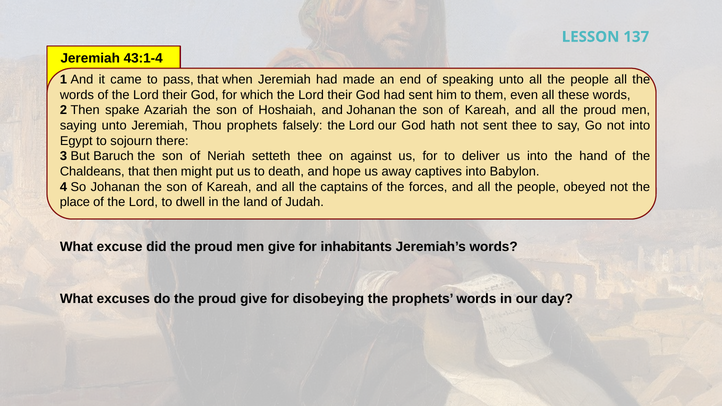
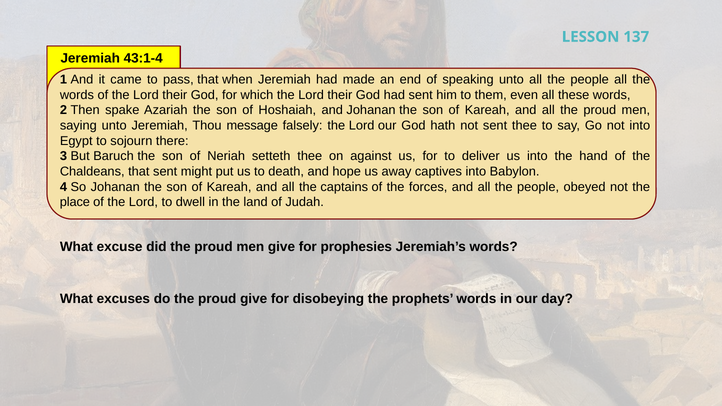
Thou prophets: prophets -> message
that then: then -> sent
inhabitants: inhabitants -> prophesies
